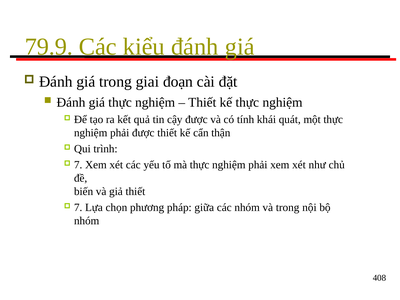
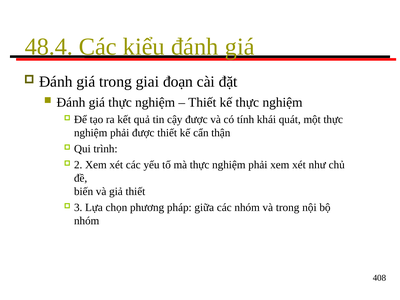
79.9: 79.9 -> 48.4
7 at (78, 165): 7 -> 2
7 at (78, 208): 7 -> 3
